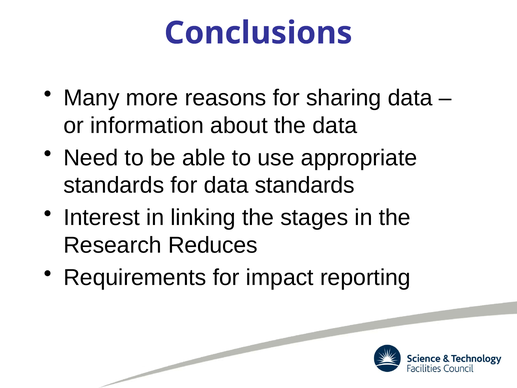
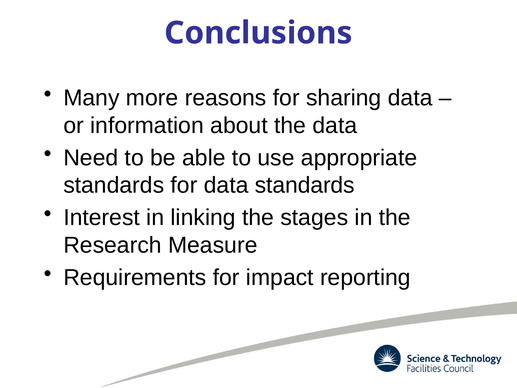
Reduces: Reduces -> Measure
